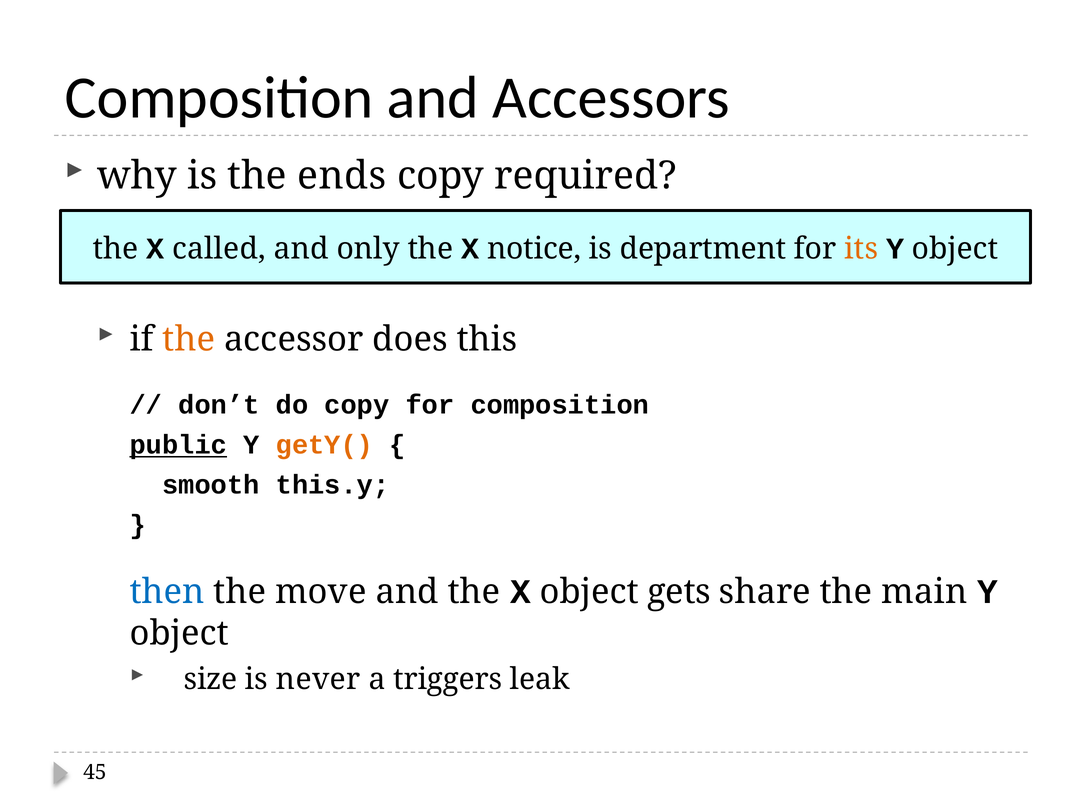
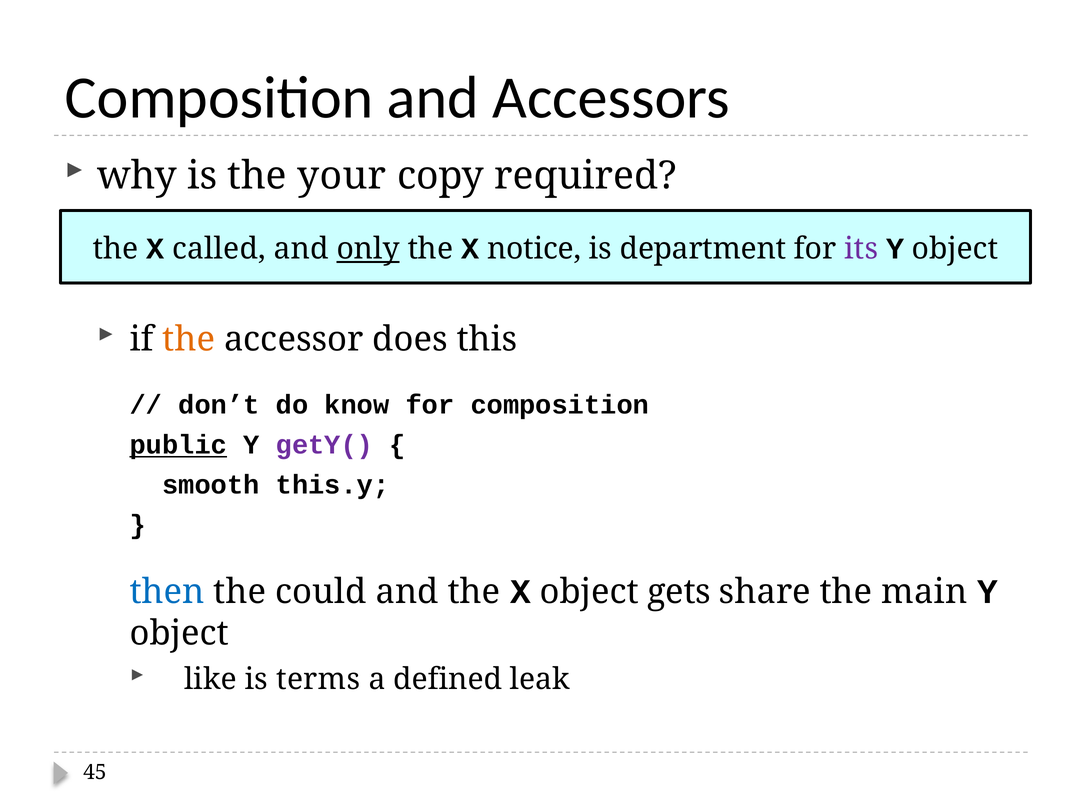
ends: ends -> your
only underline: none -> present
its colour: orange -> purple
do copy: copy -> know
getY( colour: orange -> purple
move: move -> could
size: size -> like
never: never -> terms
triggers: triggers -> defined
